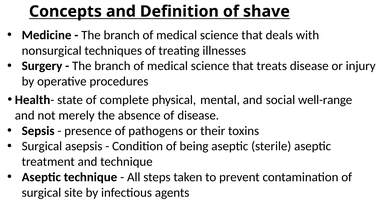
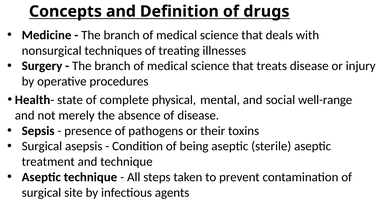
shave: shave -> drugs
